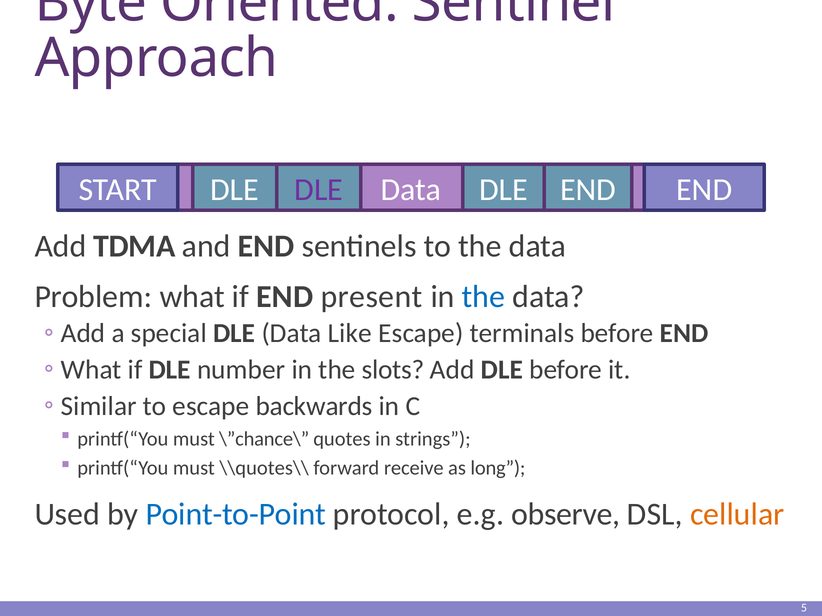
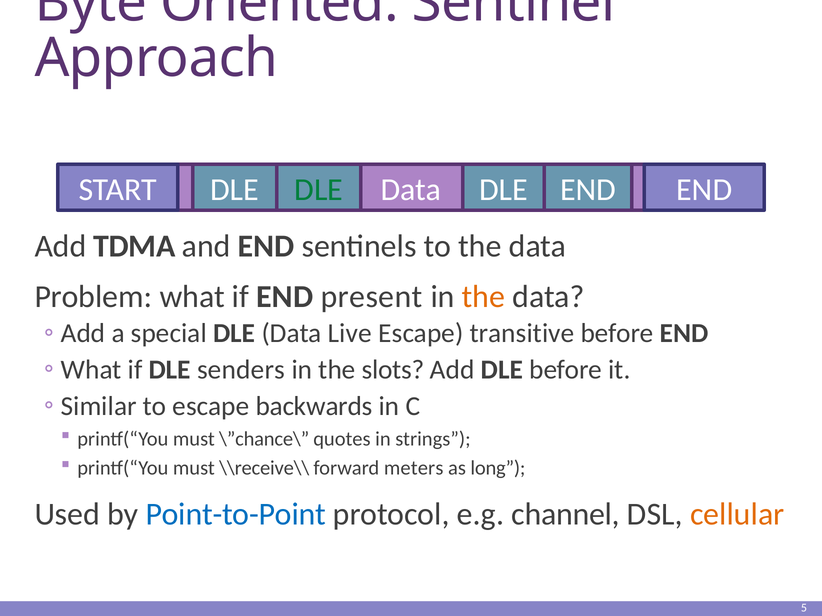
DLE at (319, 190) colour: purple -> green
the at (483, 297) colour: blue -> orange
Like: Like -> Live
terminals: terminals -> transitive
number: number -> senders
\\quotes\\: \\quotes\\ -> \\receive\\
receive: receive -> meters
observe: observe -> channel
